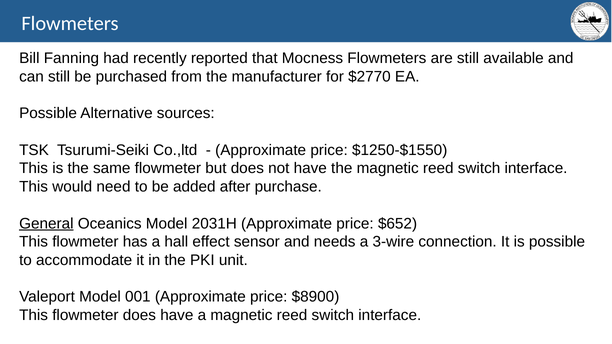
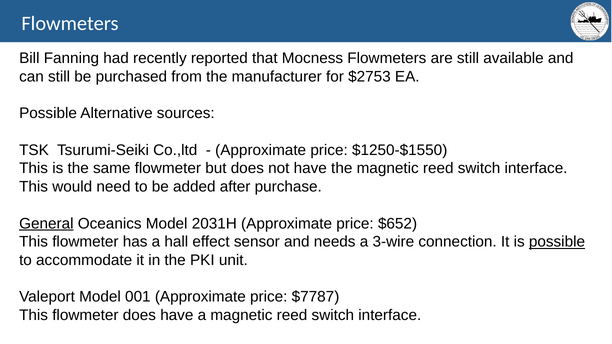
$2770: $2770 -> $2753
possible at (557, 242) underline: none -> present
$8900: $8900 -> $7787
